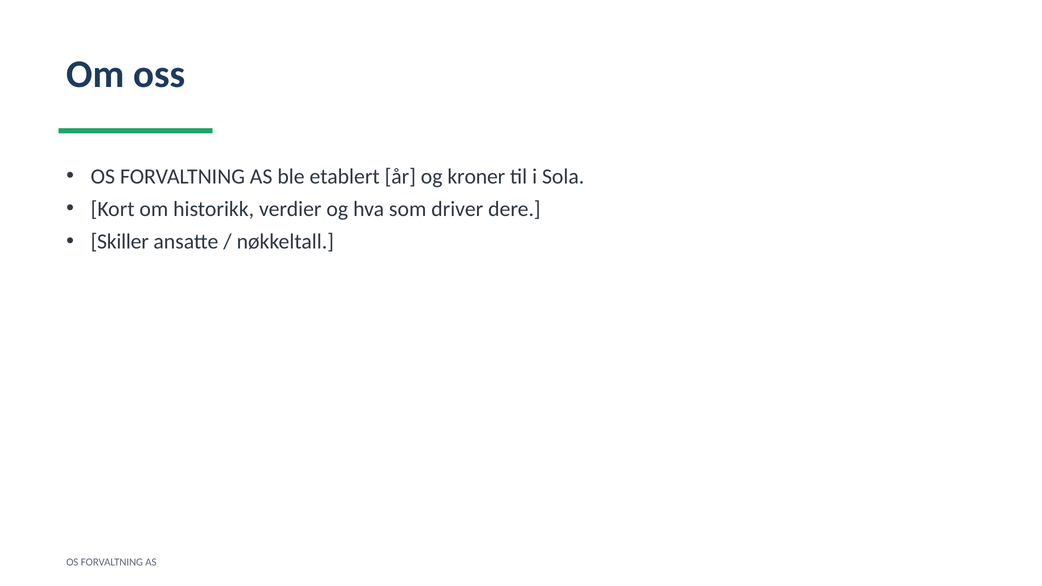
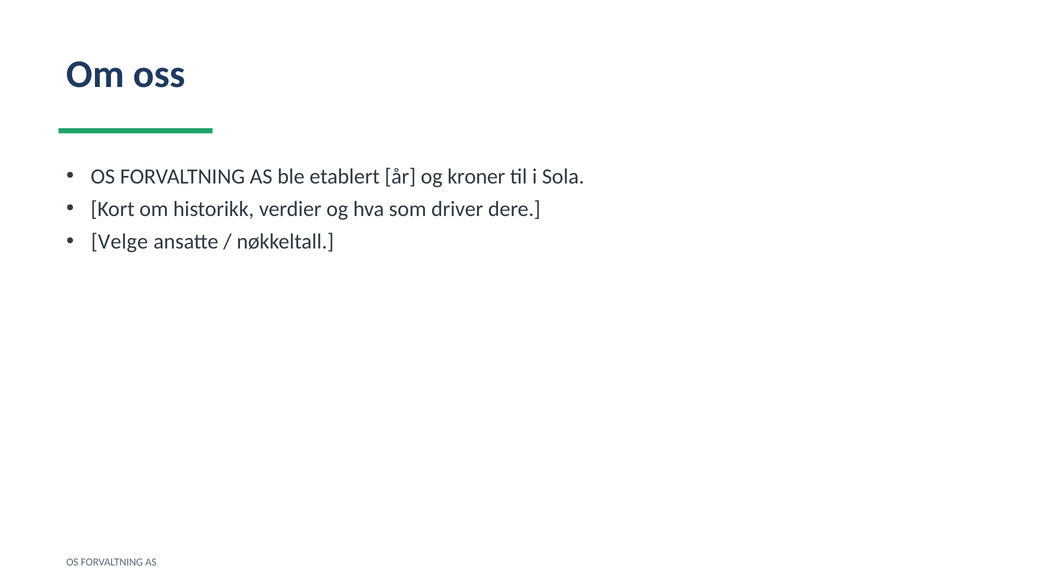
Skiller: Skiller -> Velge
